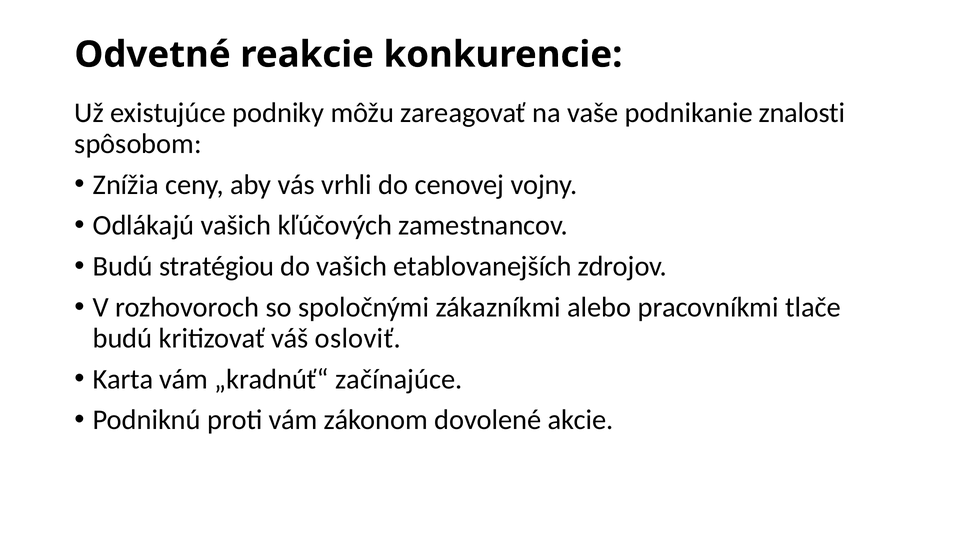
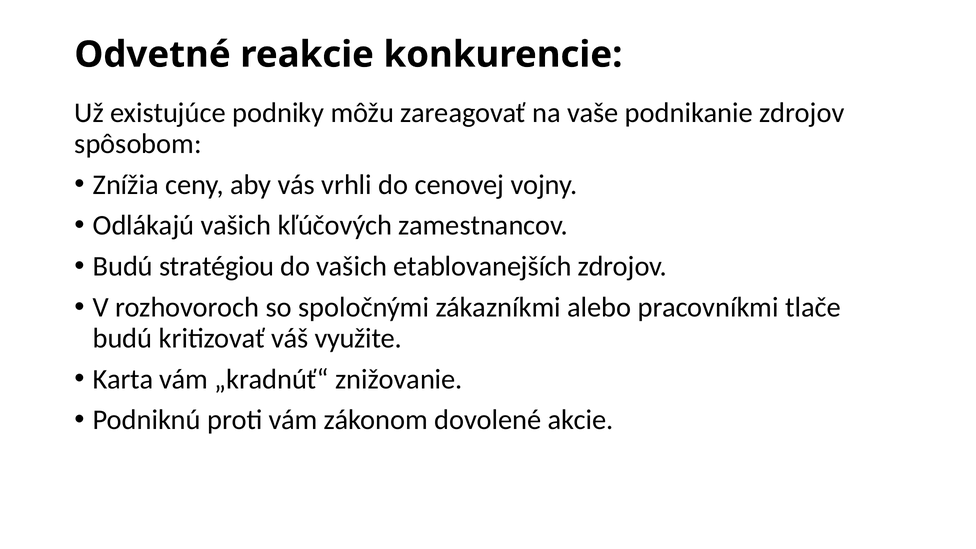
podnikanie znalosti: znalosti -> zdrojov
osloviť: osloviť -> využite
začínajúce: začínajúce -> znižovanie
